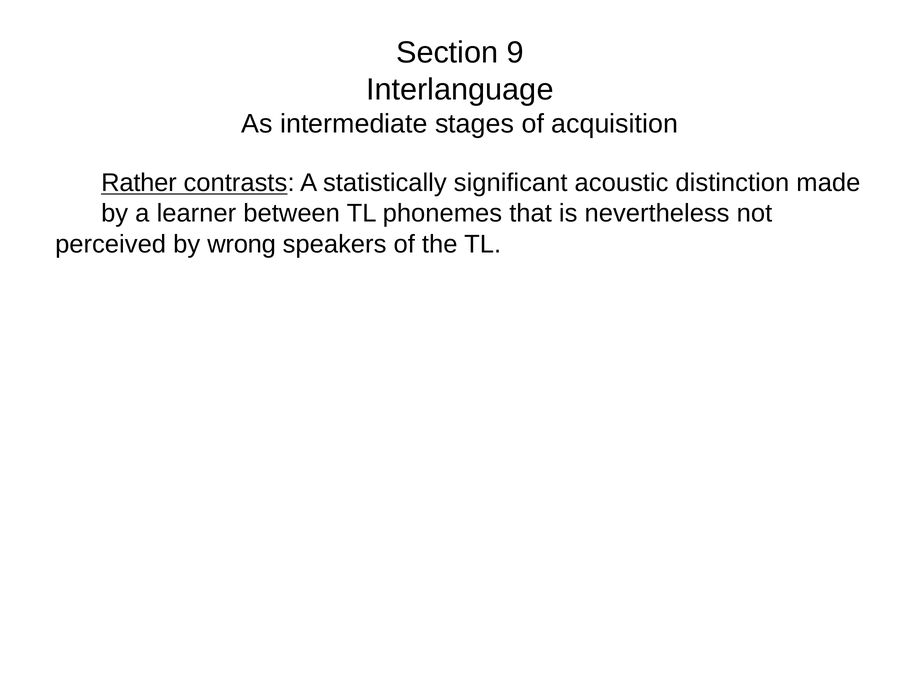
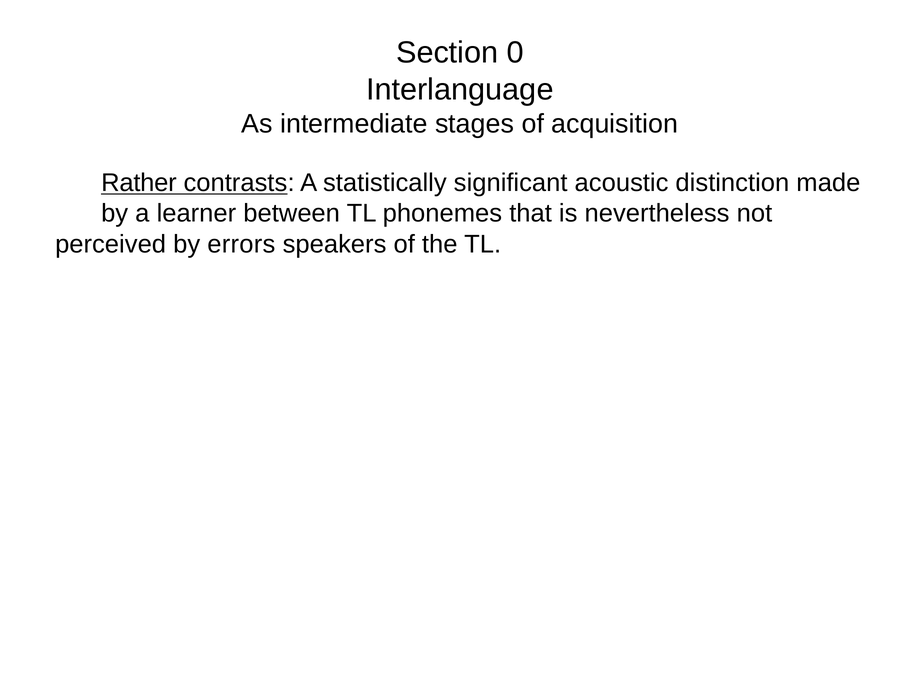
9: 9 -> 0
wrong: wrong -> errors
